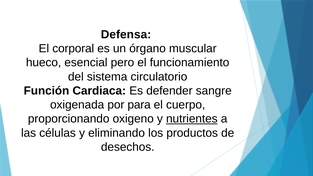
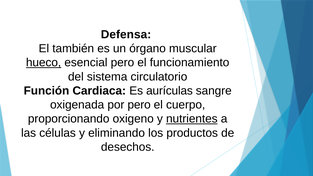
corporal: corporal -> también
hueco underline: none -> present
defender: defender -> aurículas
por para: para -> pero
